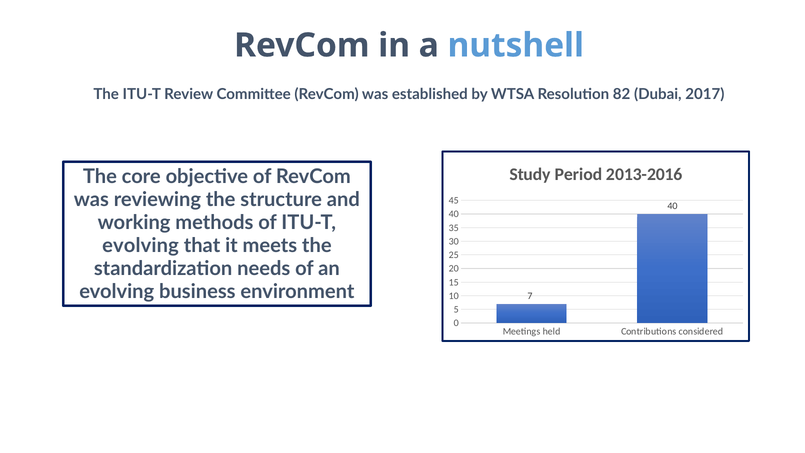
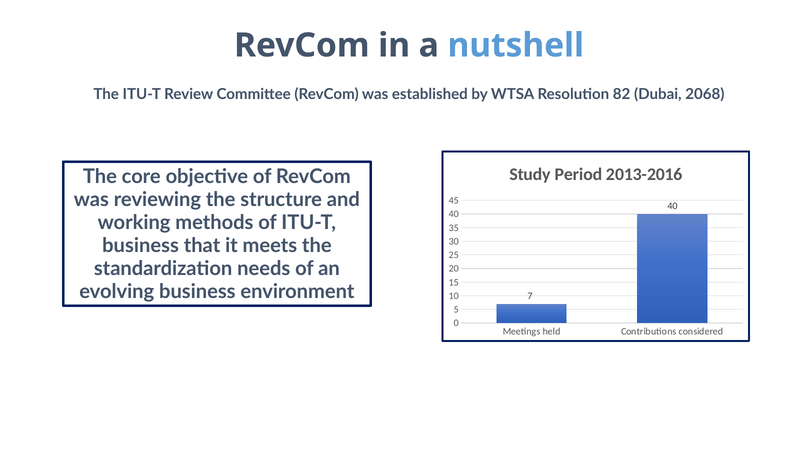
2017: 2017 -> 2068
evolving at (140, 245): evolving -> business
